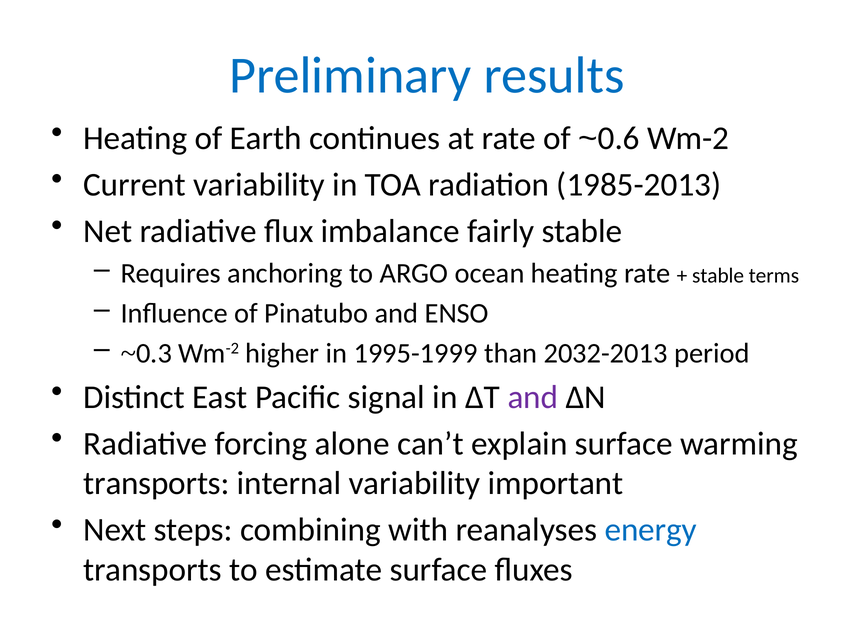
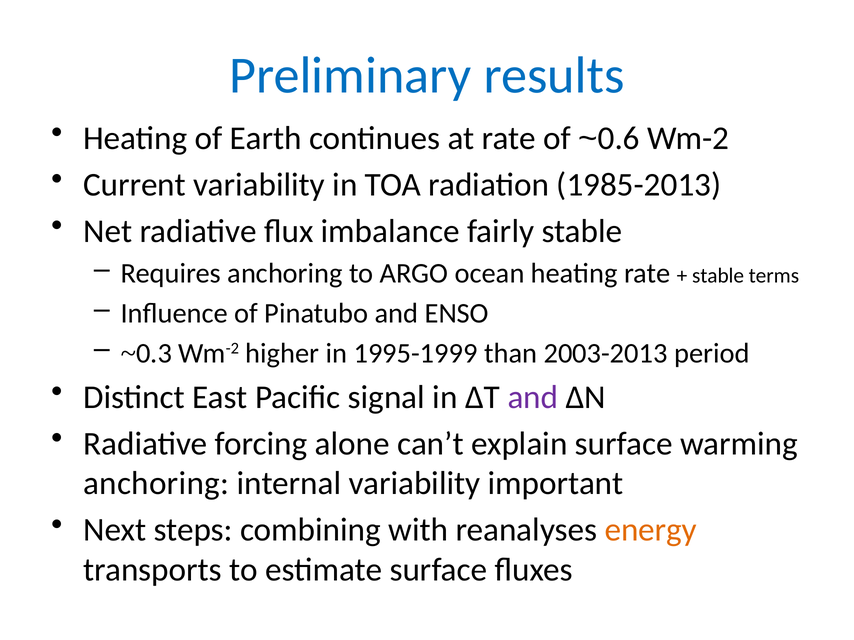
2032-2013: 2032-2013 -> 2003-2013
transports at (156, 484): transports -> anchoring
energy colour: blue -> orange
